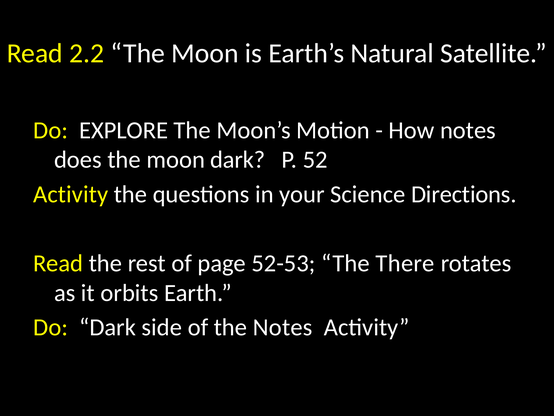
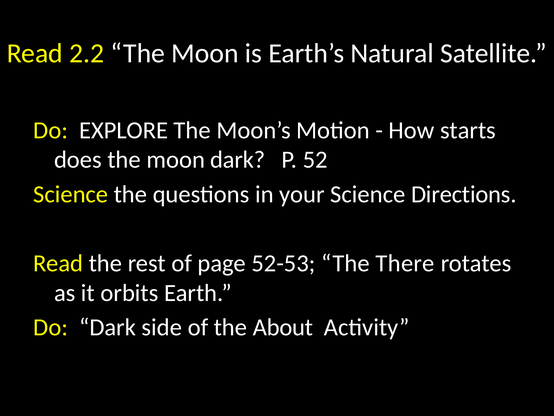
How notes: notes -> starts
Activity at (71, 194): Activity -> Science
the Notes: Notes -> About
